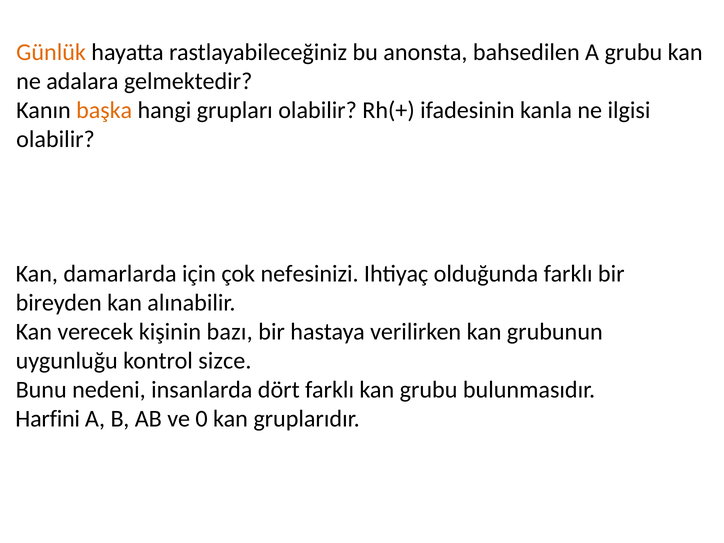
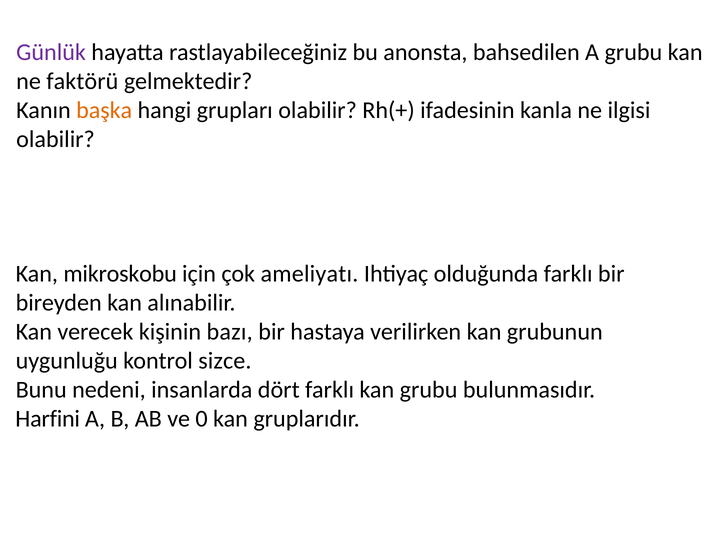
Günlük colour: orange -> purple
adalara: adalara -> faktörü
damarlarda: damarlarda -> mikroskobu
nefesinizi: nefesinizi -> ameliyatı
